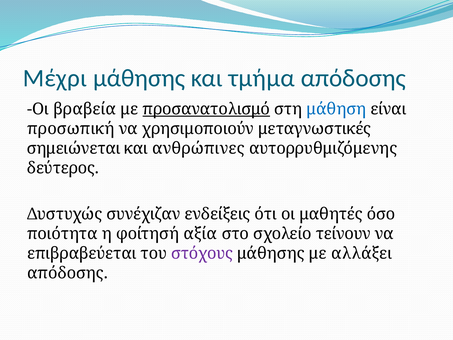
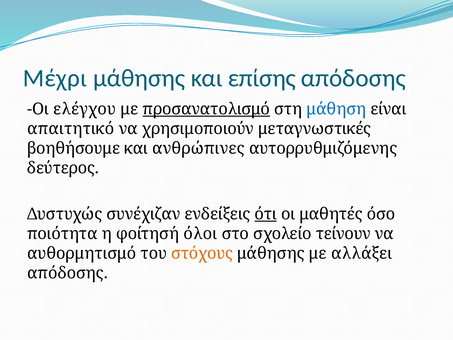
τμήμα: τμήμα -> επίσης
βραβεία: βραβεία -> ελέγχου
προσωπική: προσωπική -> απαιτητικό
σημειώνεται: σημειώνεται -> βοηθήσουμε
ότι underline: none -> present
αξία: αξία -> όλοι
επιβραβεύεται: επιβραβεύεται -> αυθορμητισμό
στόχους colour: purple -> orange
